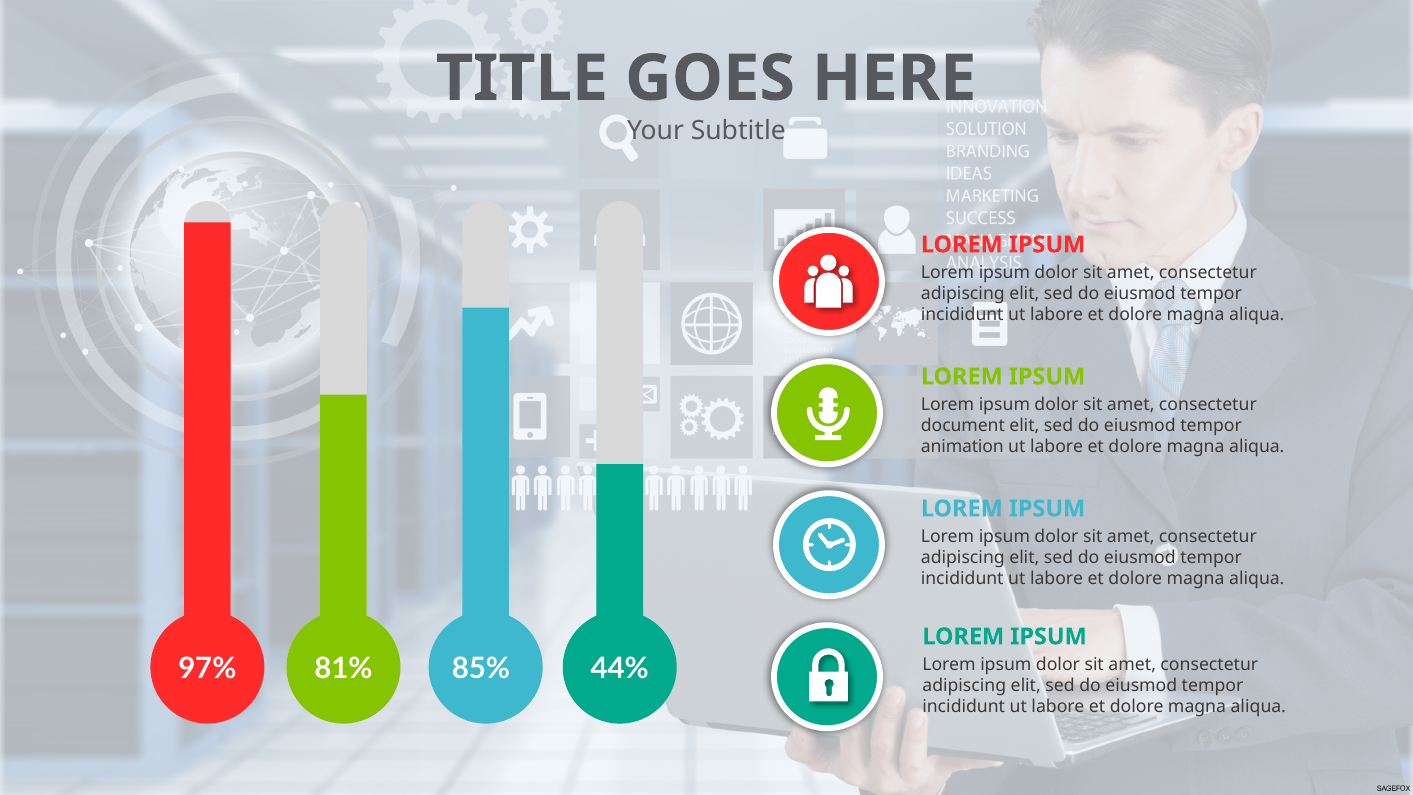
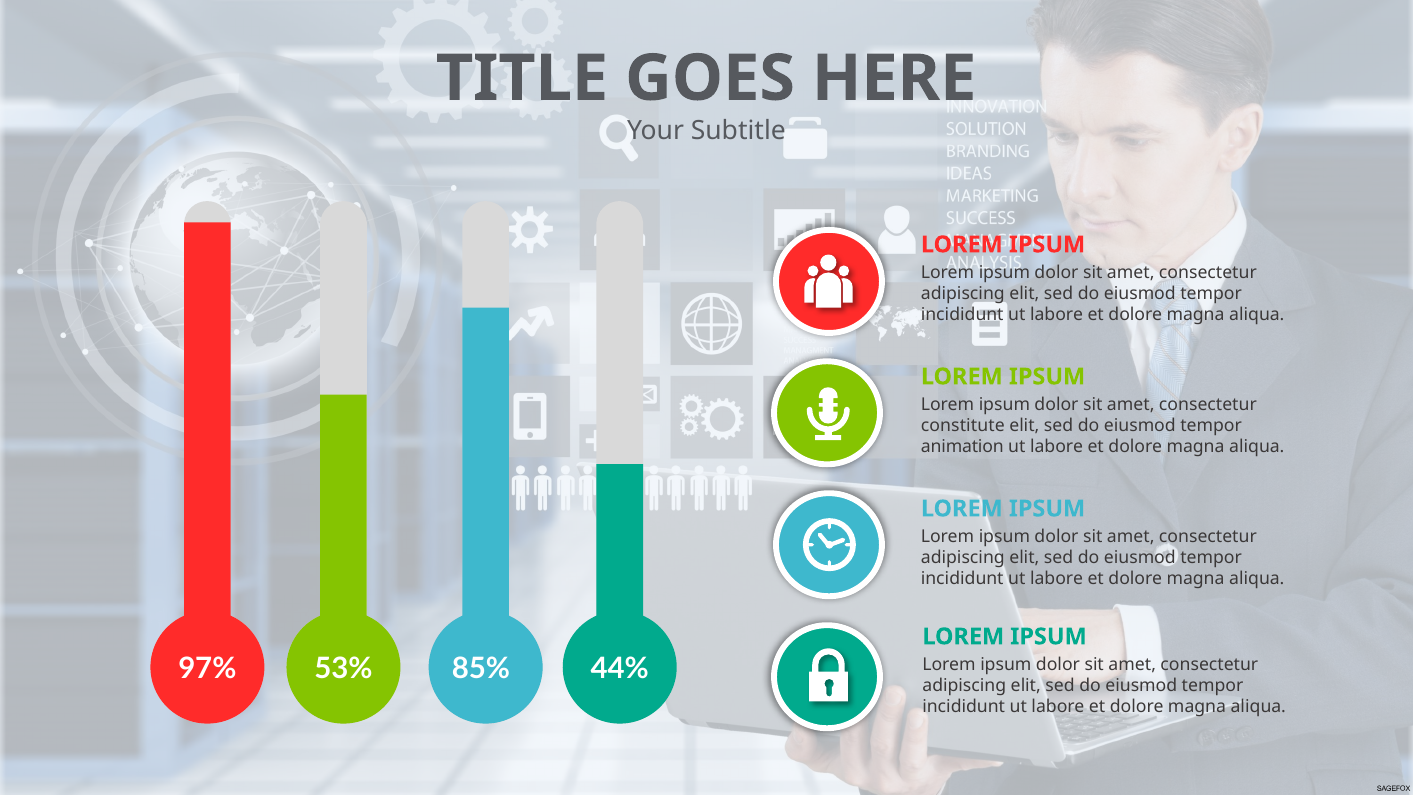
document: document -> constitute
81%: 81% -> 53%
